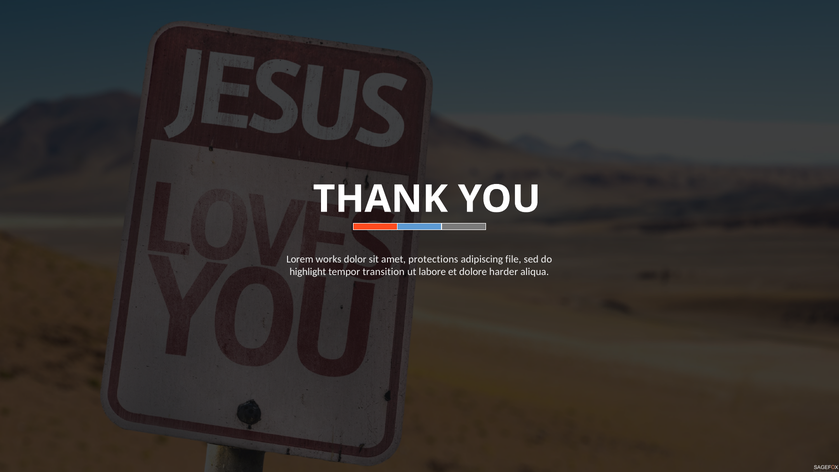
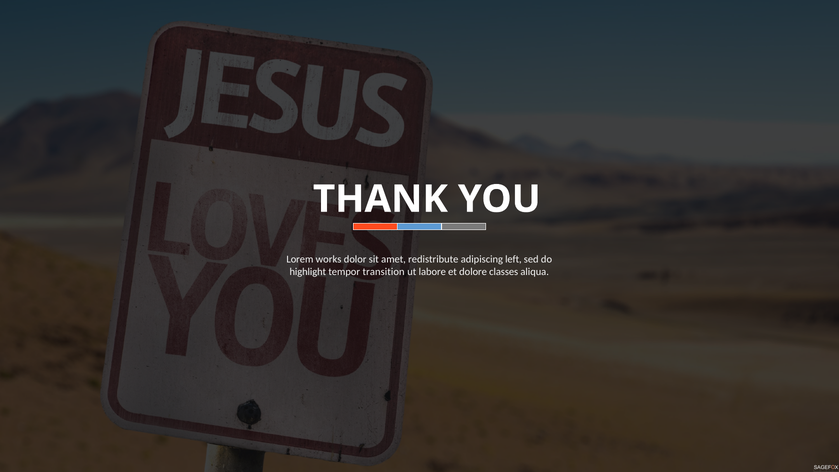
protections: protections -> redistribute
file: file -> left
harder: harder -> classes
